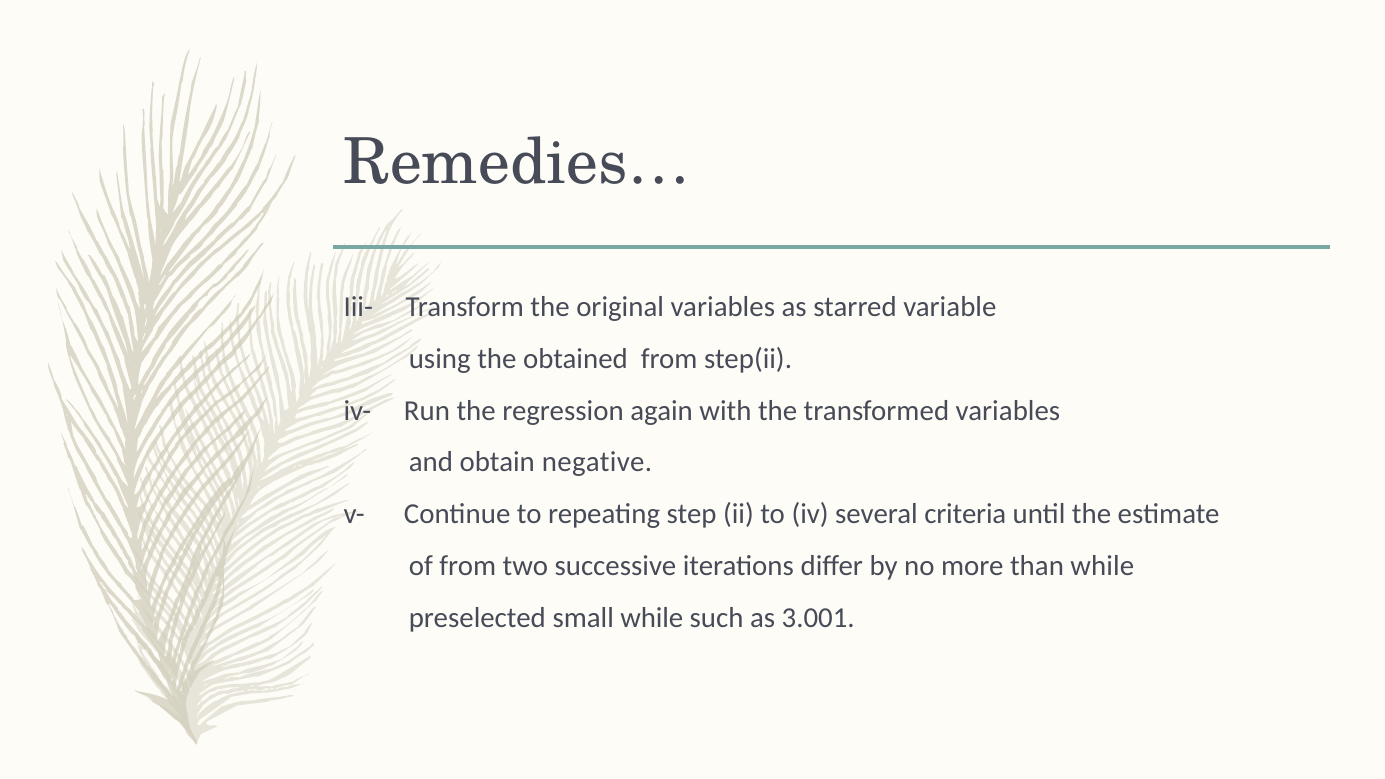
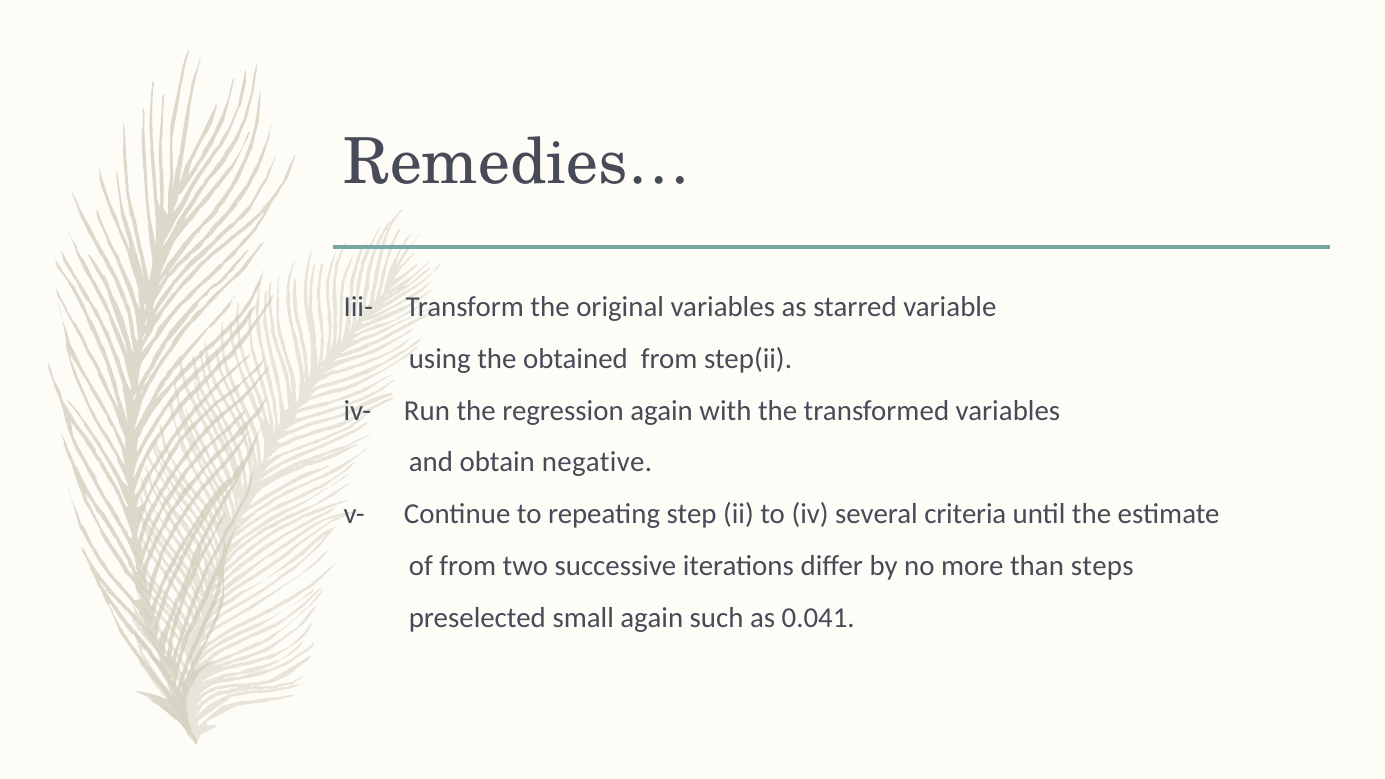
than while: while -> steps
small while: while -> again
3.001: 3.001 -> 0.041
